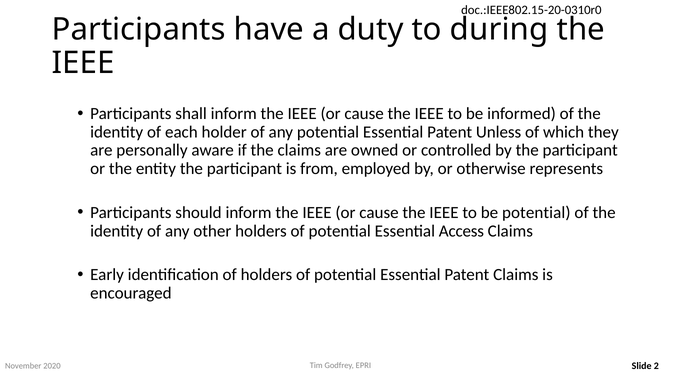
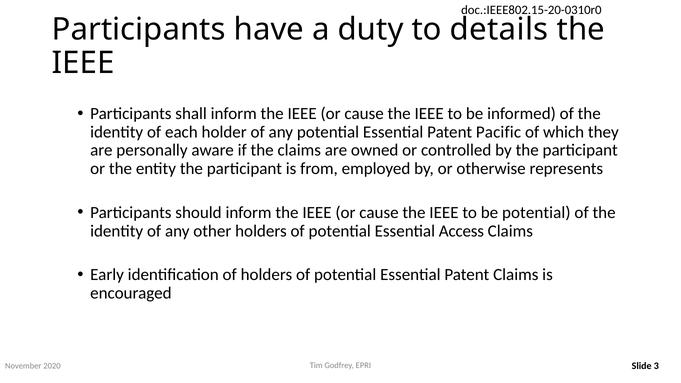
during: during -> details
Unless: Unless -> Pacific
2: 2 -> 3
